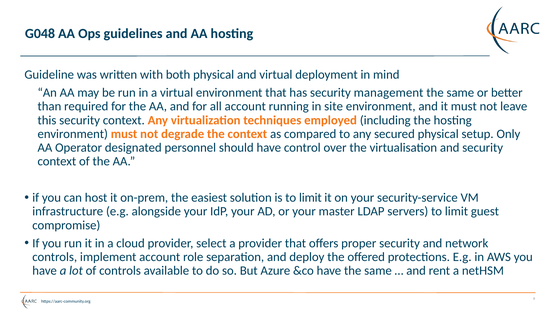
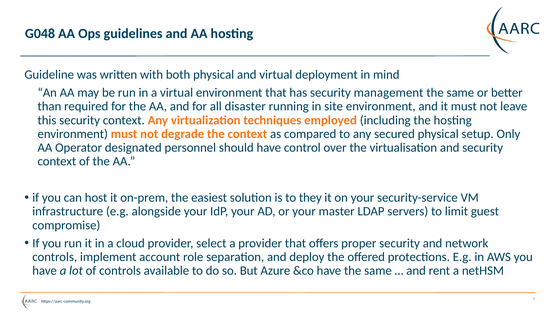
all account: account -> disaster
is to limit: limit -> they
